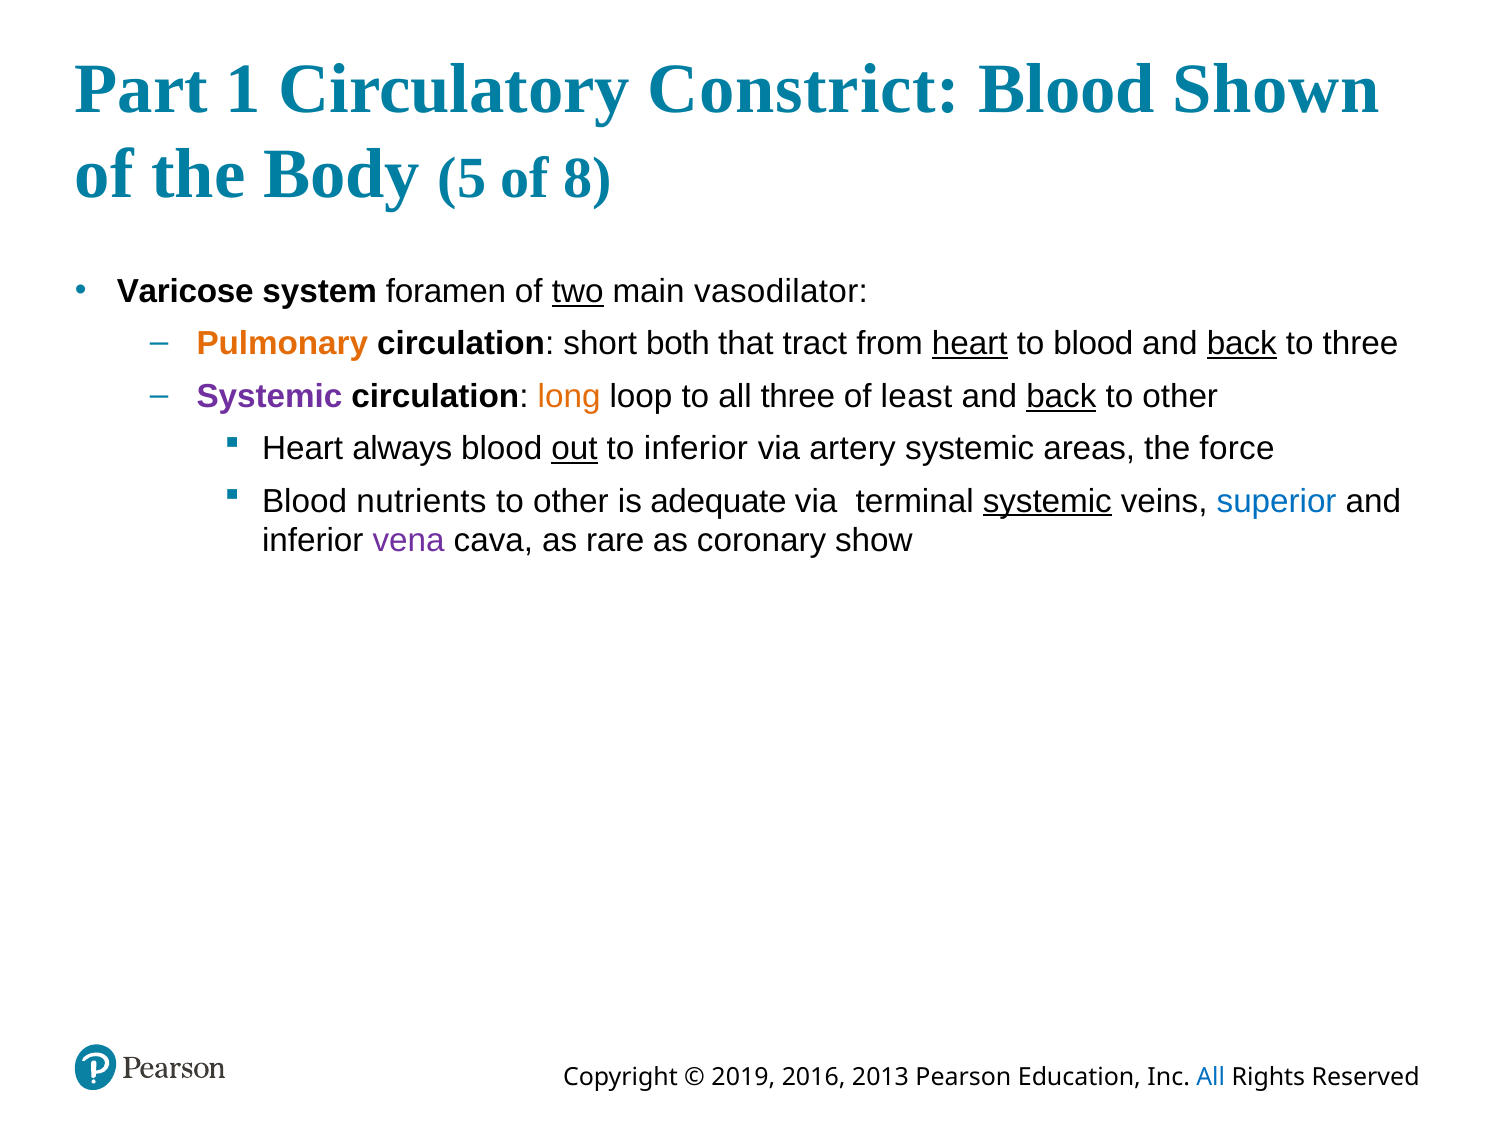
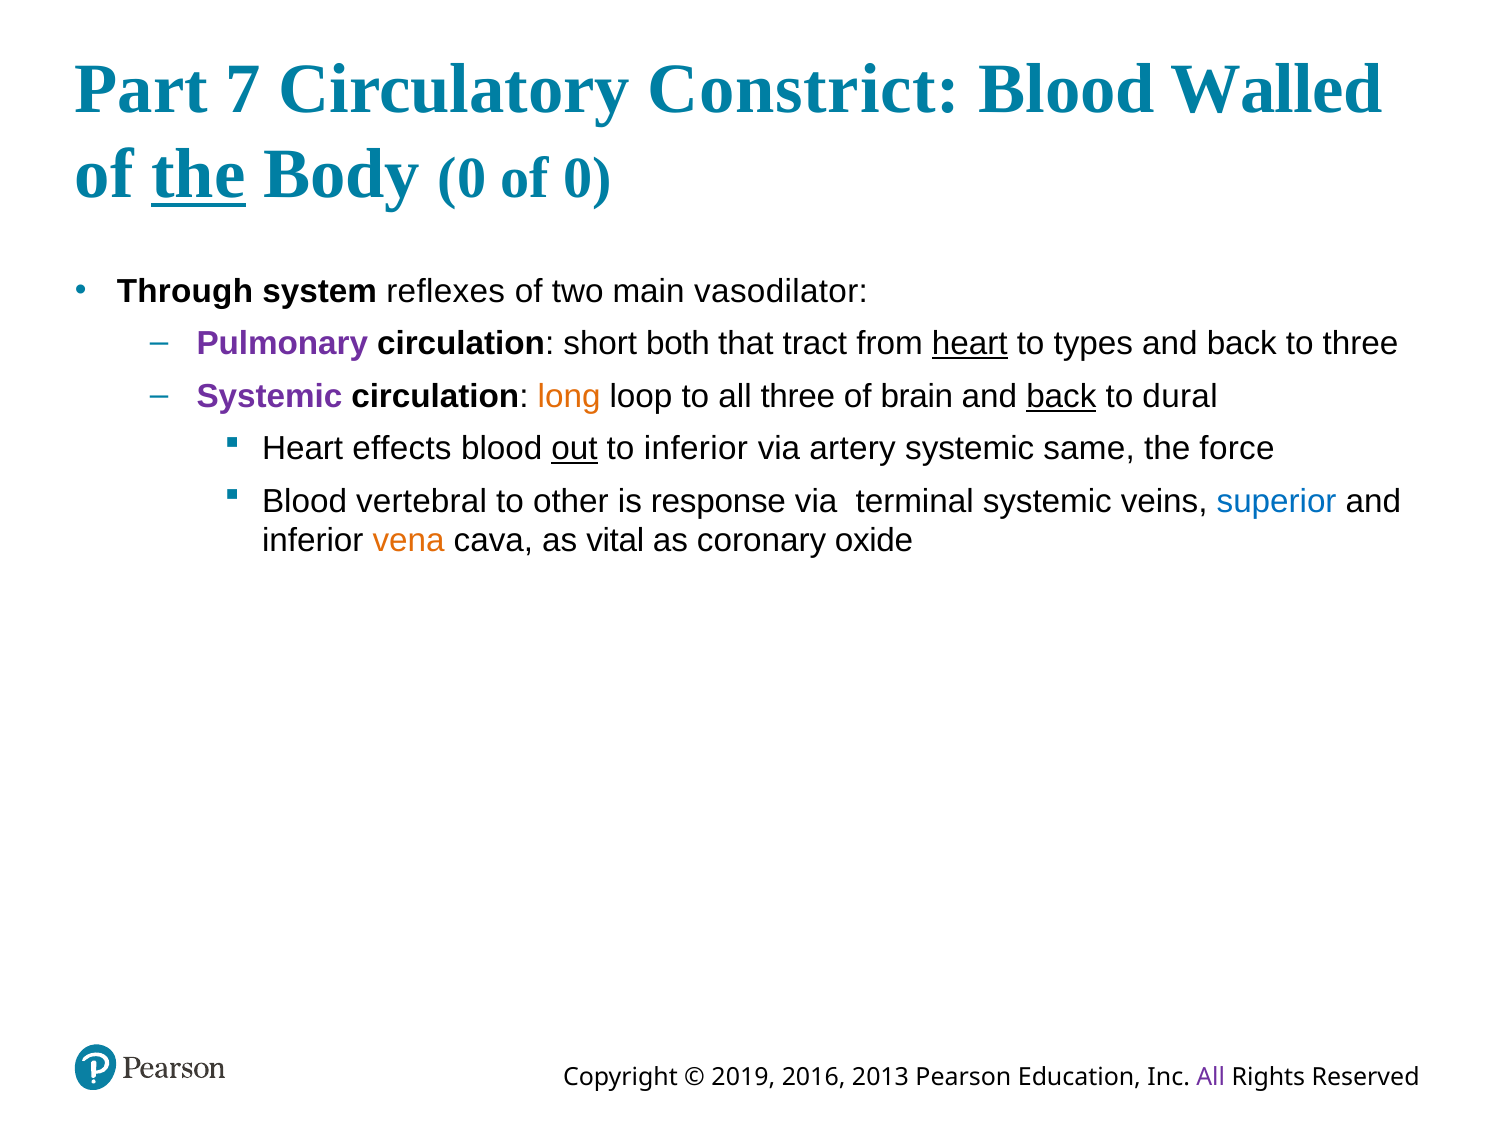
1: 1 -> 7
Shown: Shown -> Walled
the at (198, 174) underline: none -> present
Body 5: 5 -> 0
of 8: 8 -> 0
Varicose: Varicose -> Through
foramen: foramen -> reflexes
two underline: present -> none
Pulmonary colour: orange -> purple
to blood: blood -> types
back at (1242, 344) underline: present -> none
least: least -> brain
other at (1180, 396): other -> dural
always: always -> effects
areas: areas -> same
nutrients: nutrients -> vertebral
adequate: adequate -> response
systemic at (1047, 501) underline: present -> none
vena colour: purple -> orange
rare: rare -> vital
show: show -> oxide
All at (1211, 1077) colour: blue -> purple
